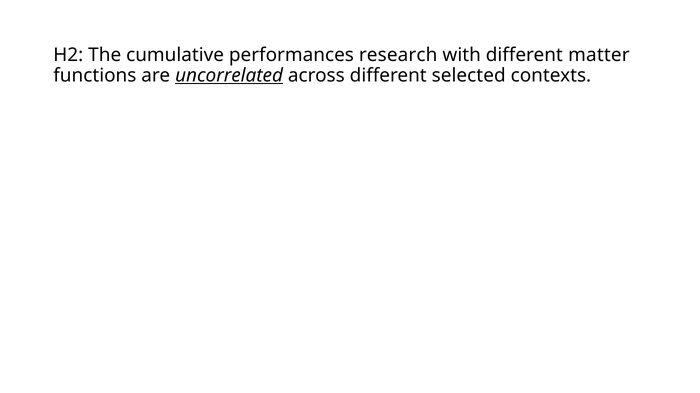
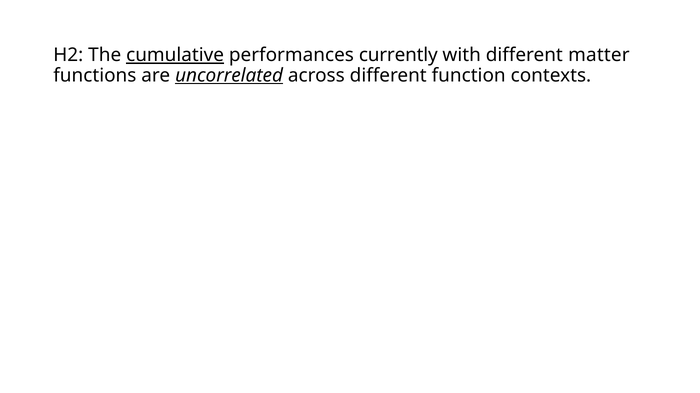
cumulative underline: none -> present
research: research -> currently
selected: selected -> function
